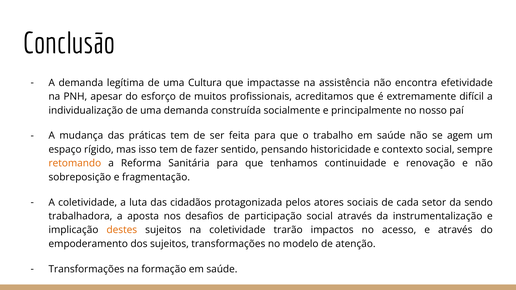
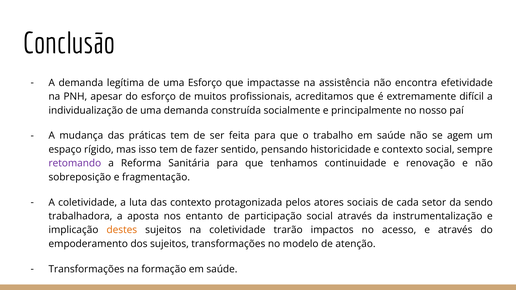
uma Cultura: Cultura -> Esforço
retomando colour: orange -> purple
das cidadãos: cidadãos -> contexto
desafios: desafios -> entanto
